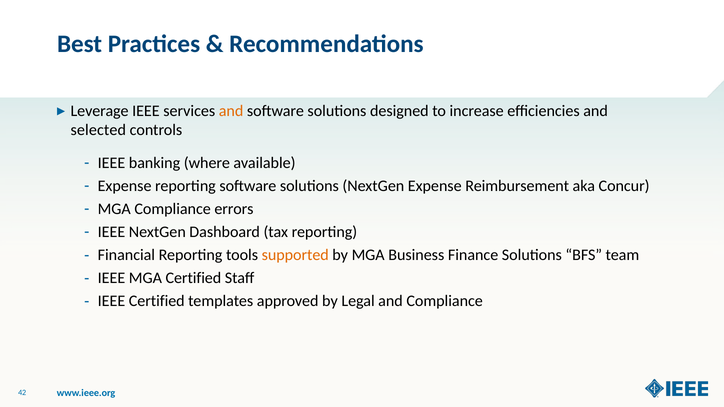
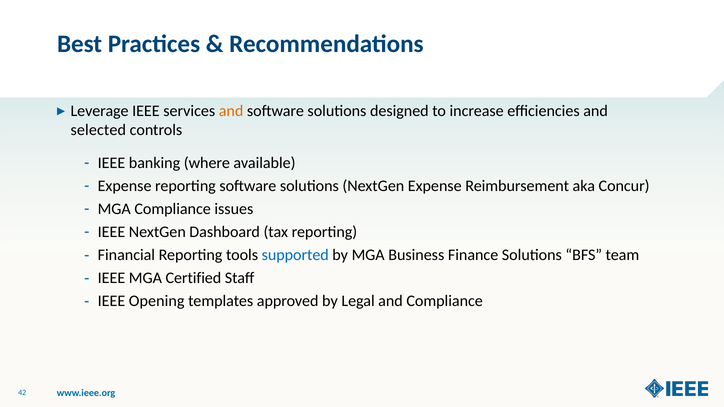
errors: errors -> issues
supported colour: orange -> blue
IEEE Certified: Certified -> Opening
